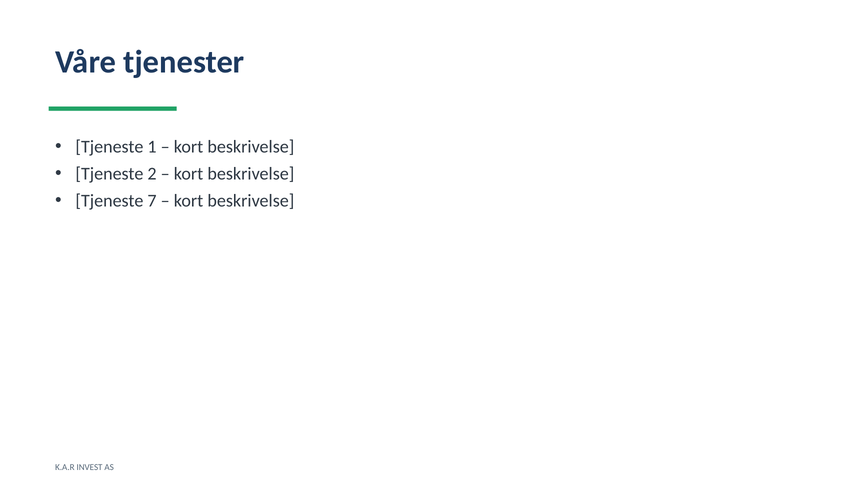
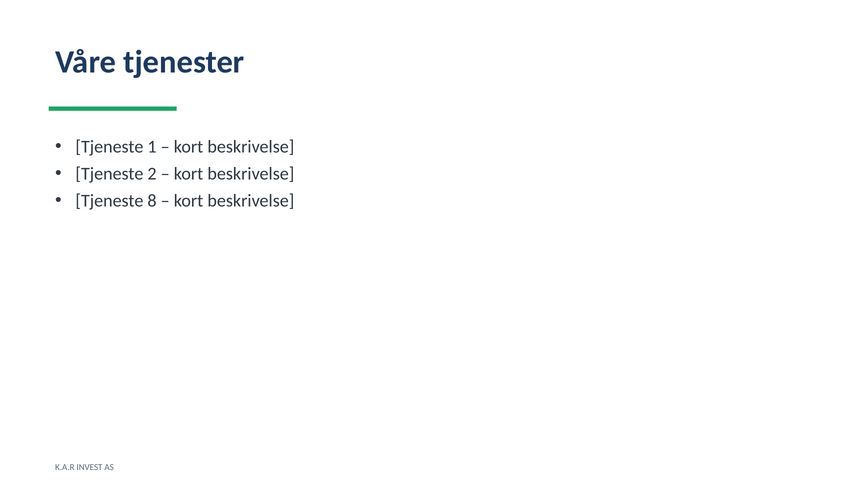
7: 7 -> 8
